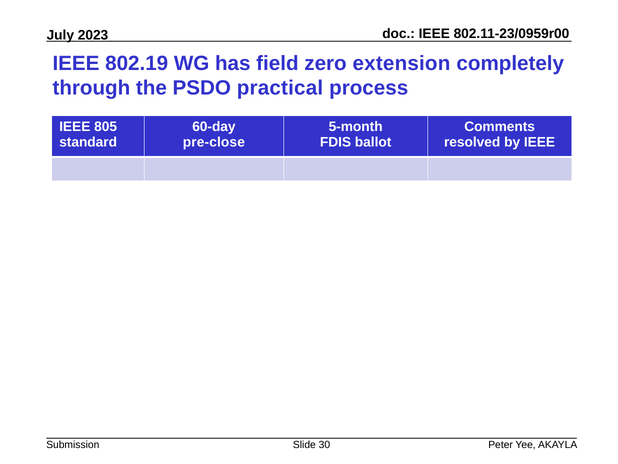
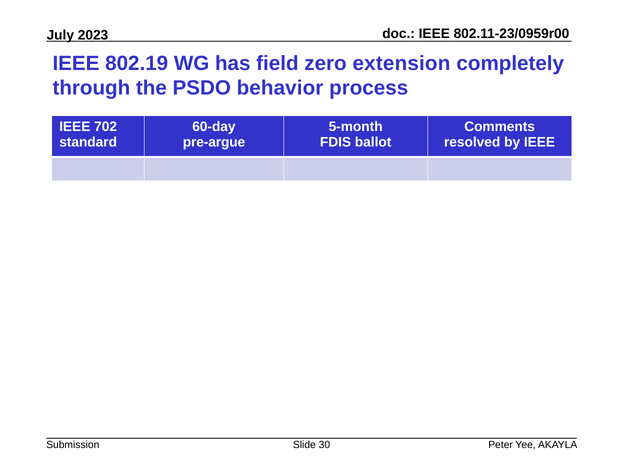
practical: practical -> behavior
805: 805 -> 702
pre-close: pre-close -> pre-argue
